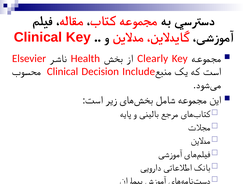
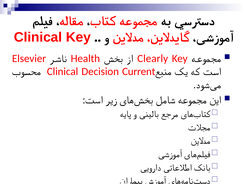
Include: Include -> Current
